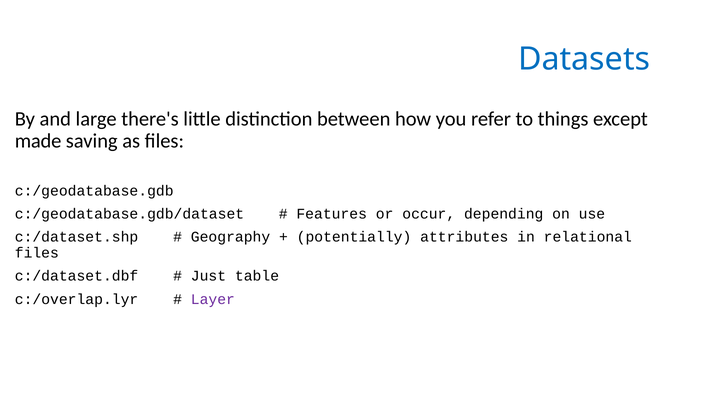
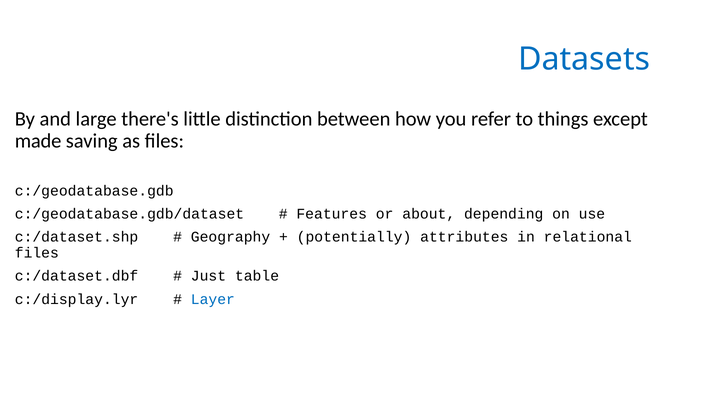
occur: occur -> about
c:/overlap.lyr: c:/overlap.lyr -> c:/display.lyr
Layer colour: purple -> blue
